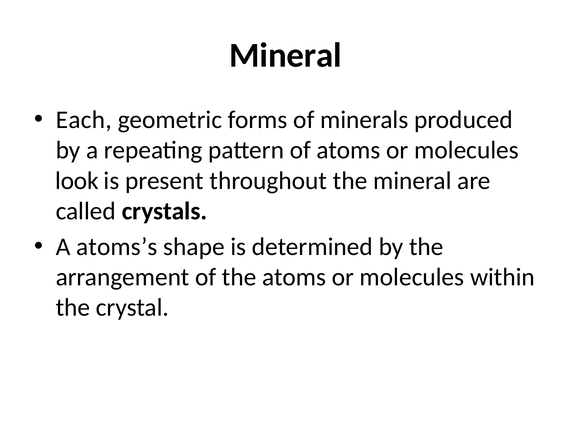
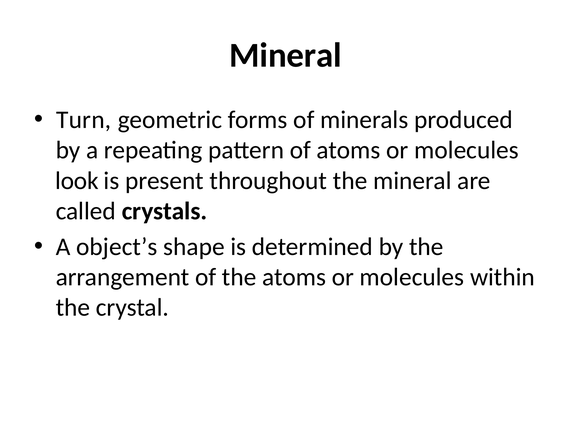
Each: Each -> Turn
atoms’s: atoms’s -> object’s
